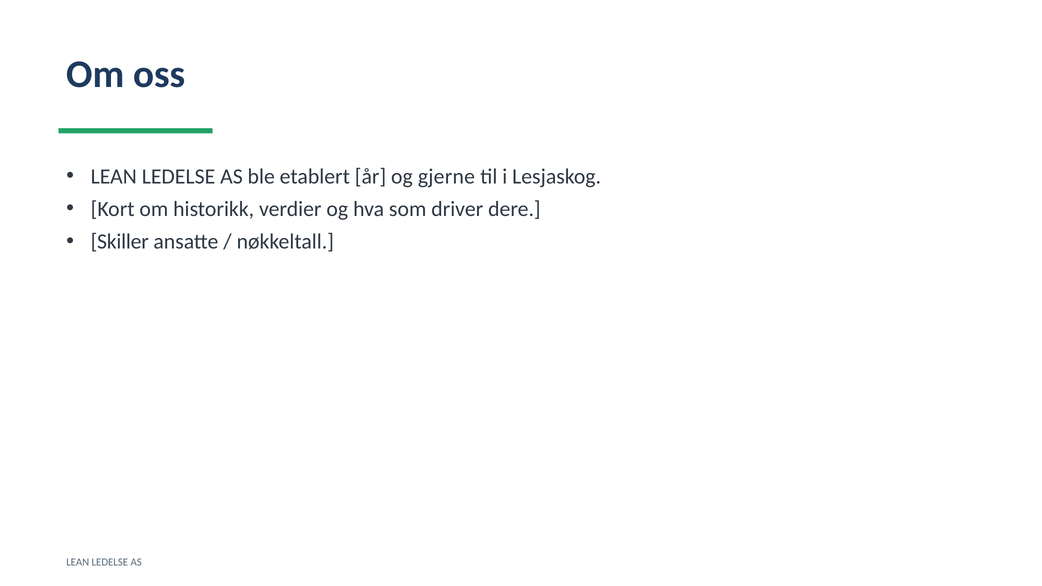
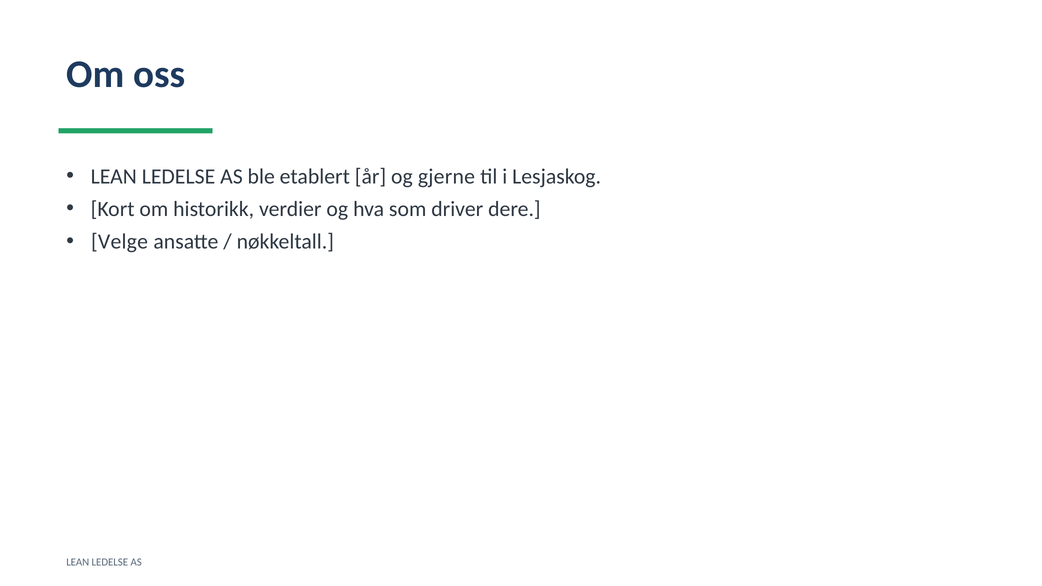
Skiller: Skiller -> Velge
